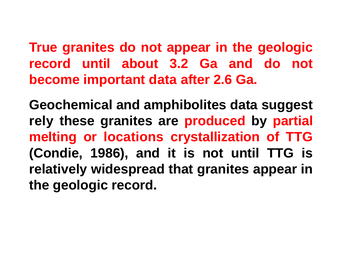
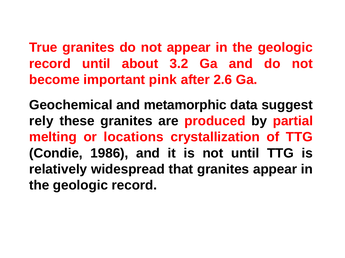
important data: data -> pink
amphibolites: amphibolites -> metamorphic
